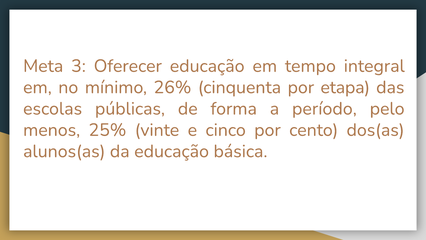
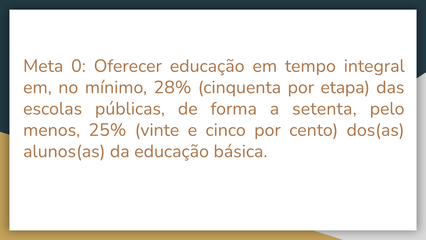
3: 3 -> 0
26%: 26% -> 28%
período: período -> setenta
